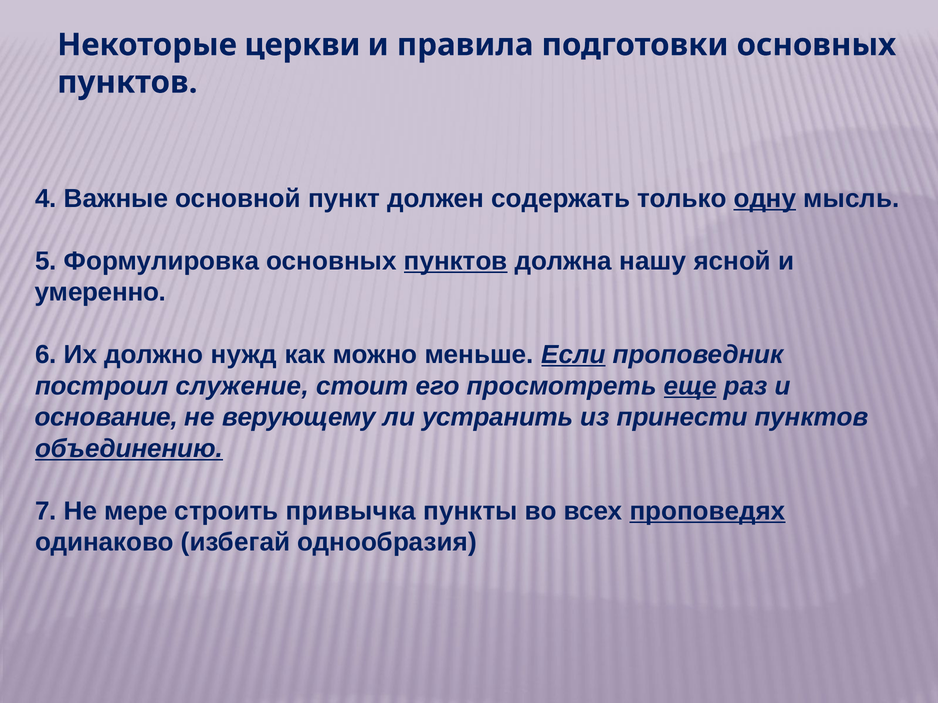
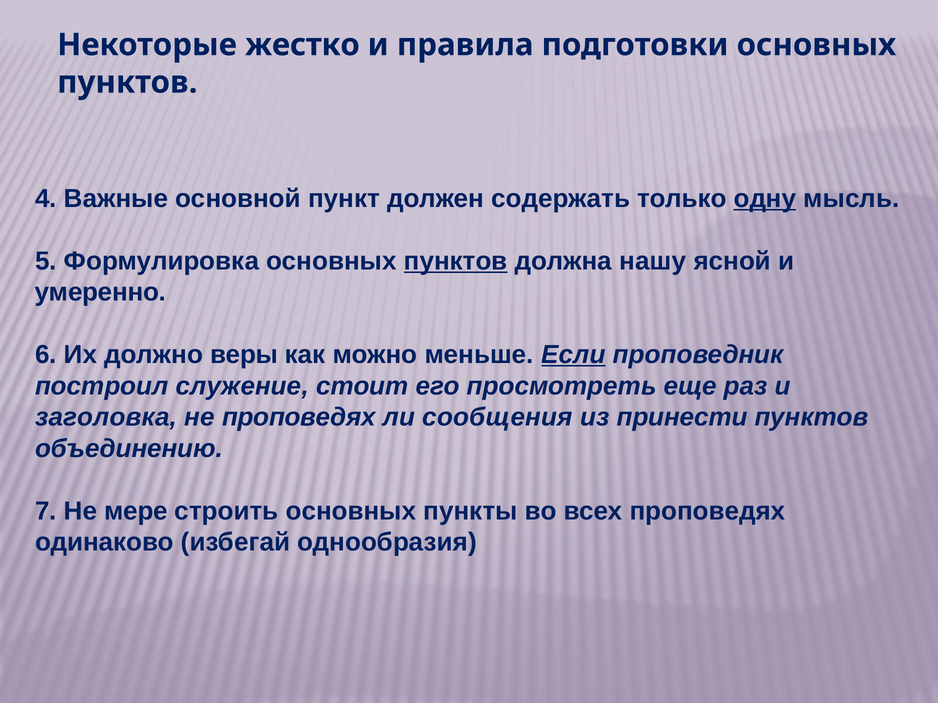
церкви: церкви -> жестко
нужд: нужд -> веры
еще underline: present -> none
основание: основание -> заголовка
не верующему: верующему -> проповедях
устранить: устранить -> сообщения
объединению underline: present -> none
строить привычка: привычка -> основных
проповедях at (708, 511) underline: present -> none
